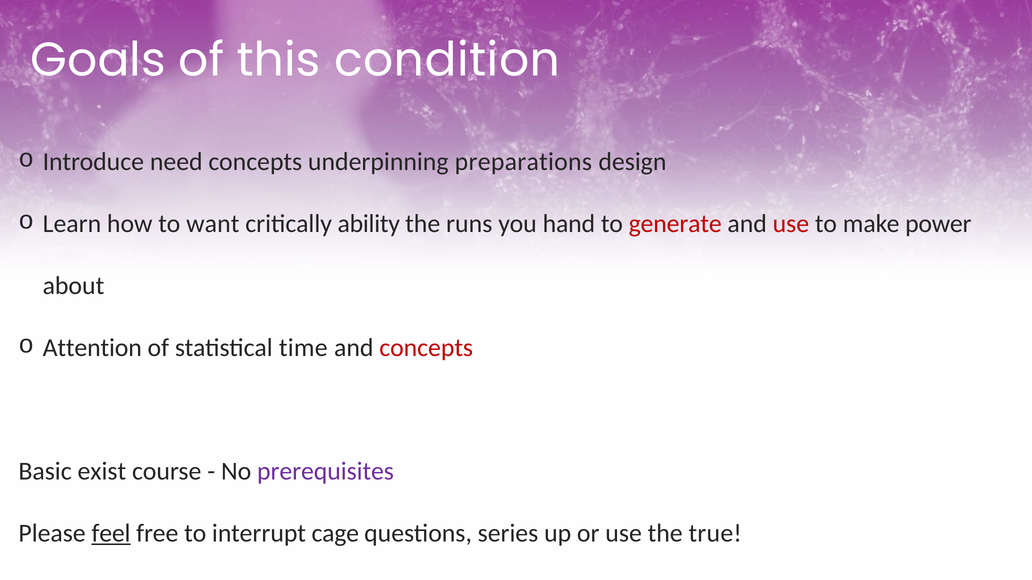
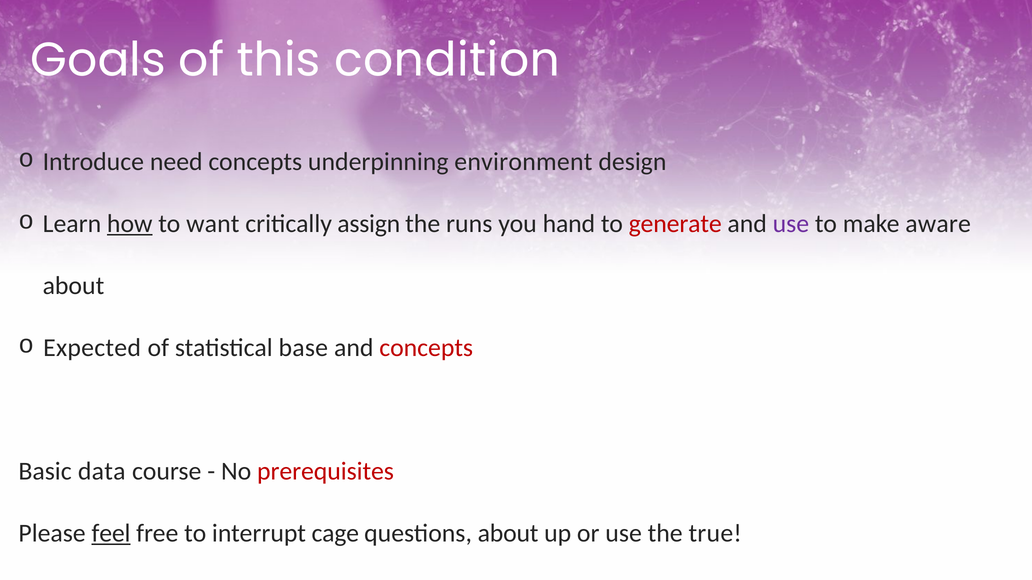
preparations: preparations -> environment
how underline: none -> present
ability: ability -> assign
use at (791, 224) colour: red -> purple
power: power -> aware
Attention: Attention -> Expected
time: time -> base
exist: exist -> data
prerequisites colour: purple -> red
questions series: series -> about
